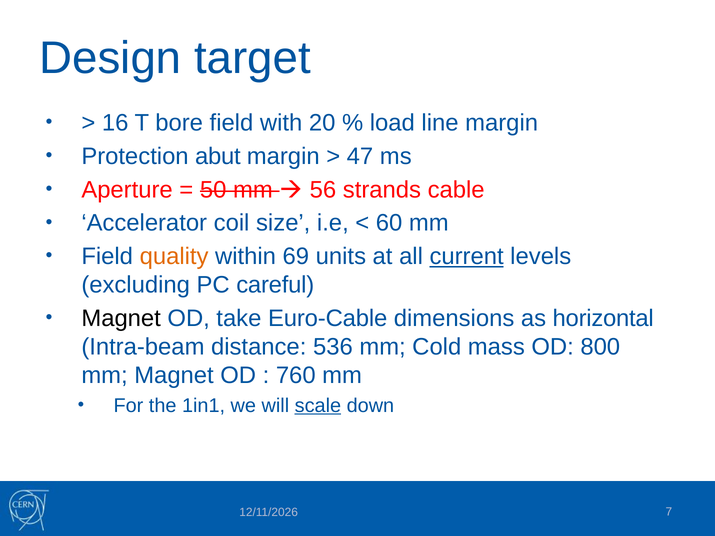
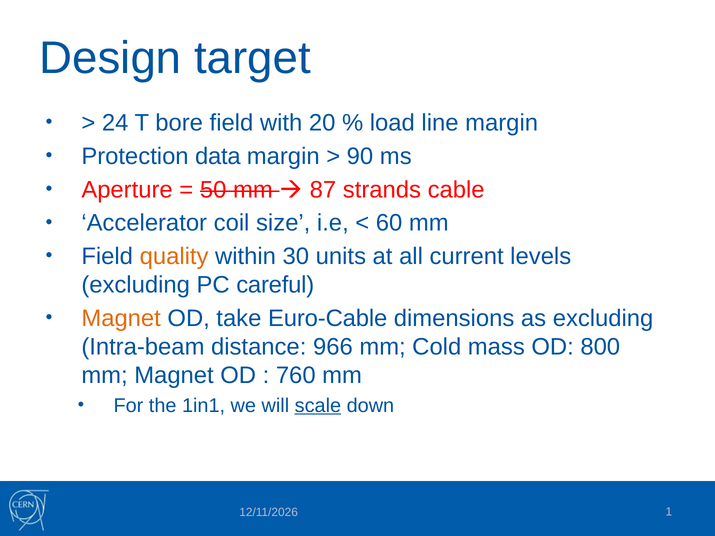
16: 16 -> 24
abut: abut -> data
47: 47 -> 90
56: 56 -> 87
69: 69 -> 30
current underline: present -> none
Magnet at (121, 319) colour: black -> orange
as horizontal: horizontal -> excluding
536: 536 -> 966
7: 7 -> 1
